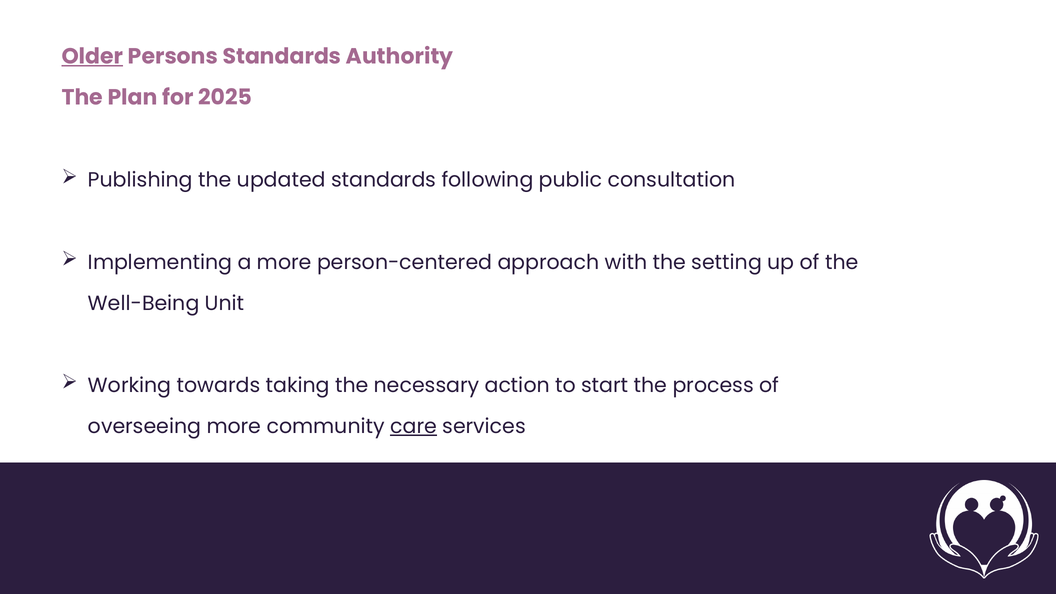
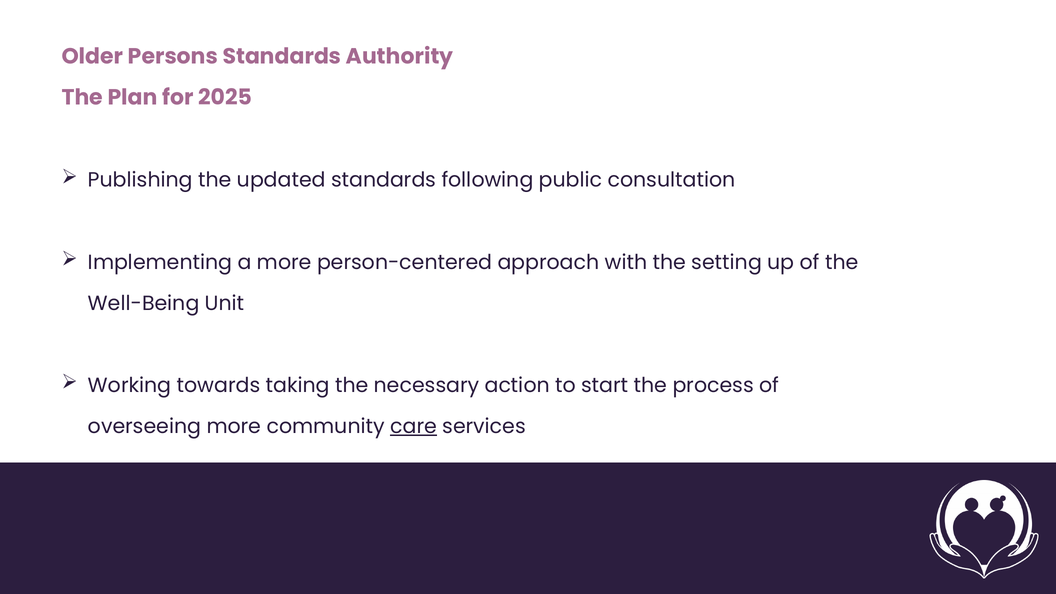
Older underline: present -> none
